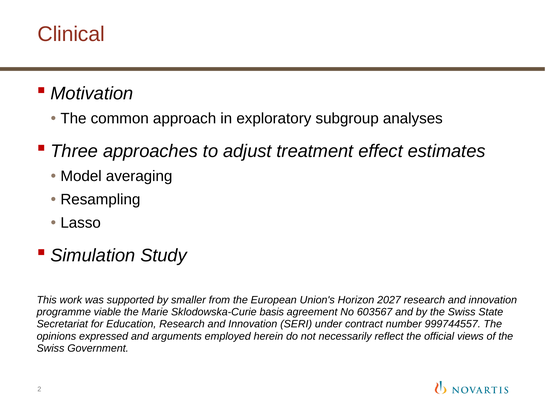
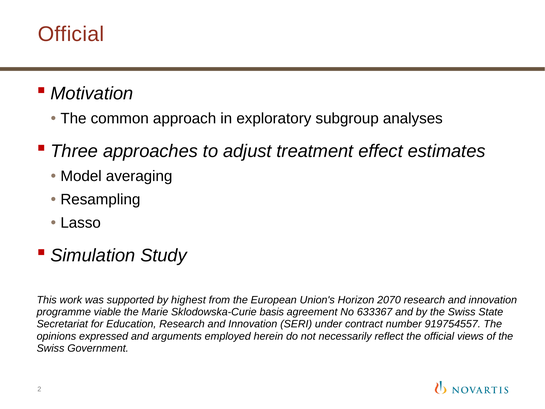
Clinical at (71, 34): Clinical -> Official
smaller: smaller -> highest
2027: 2027 -> 2070
603567: 603567 -> 633367
999744557: 999744557 -> 919754557
